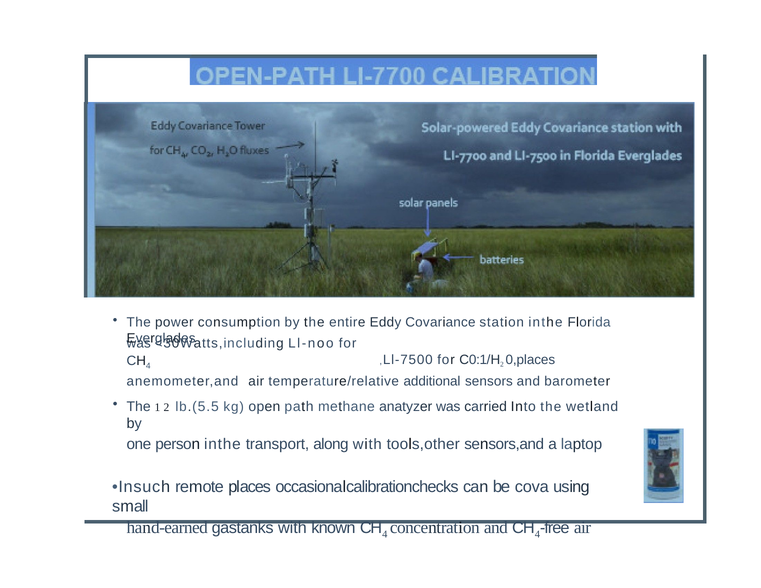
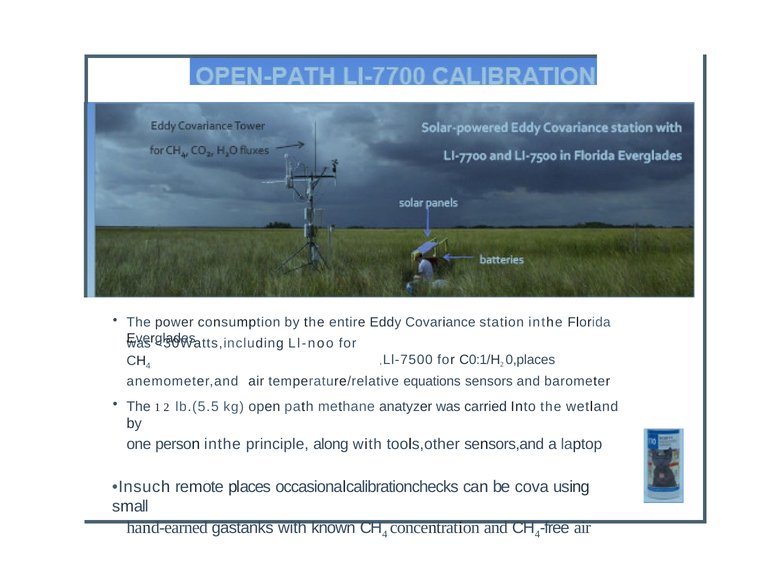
additional: additional -> equations
transport: transport -> principle
